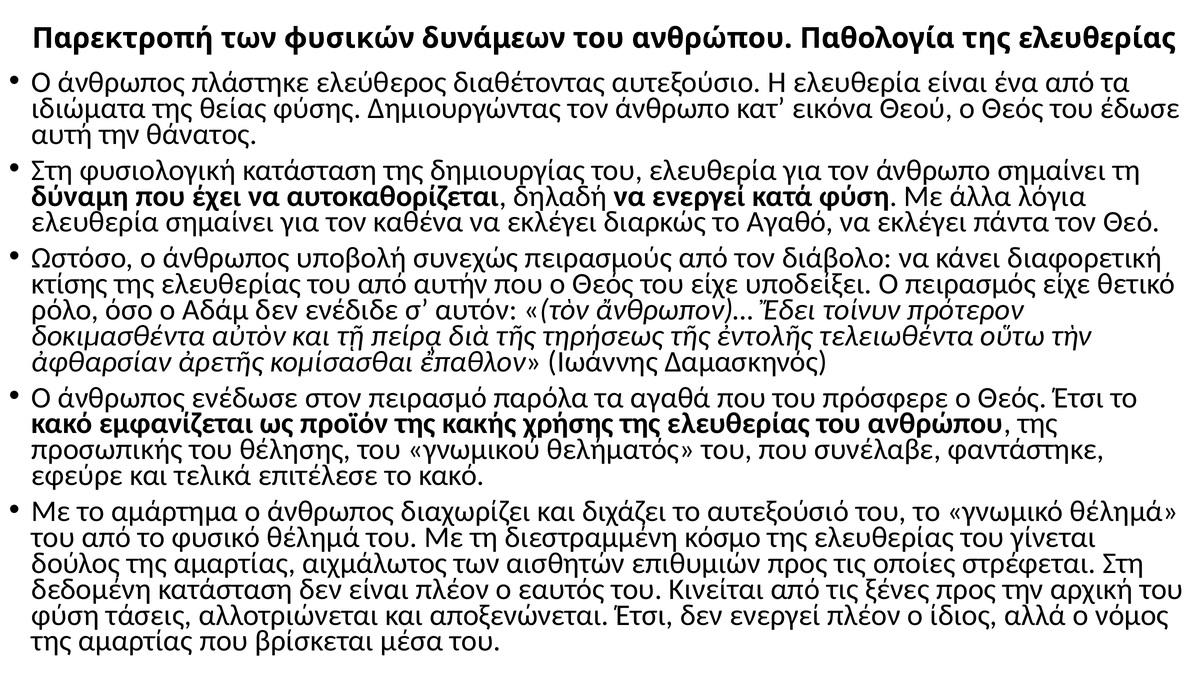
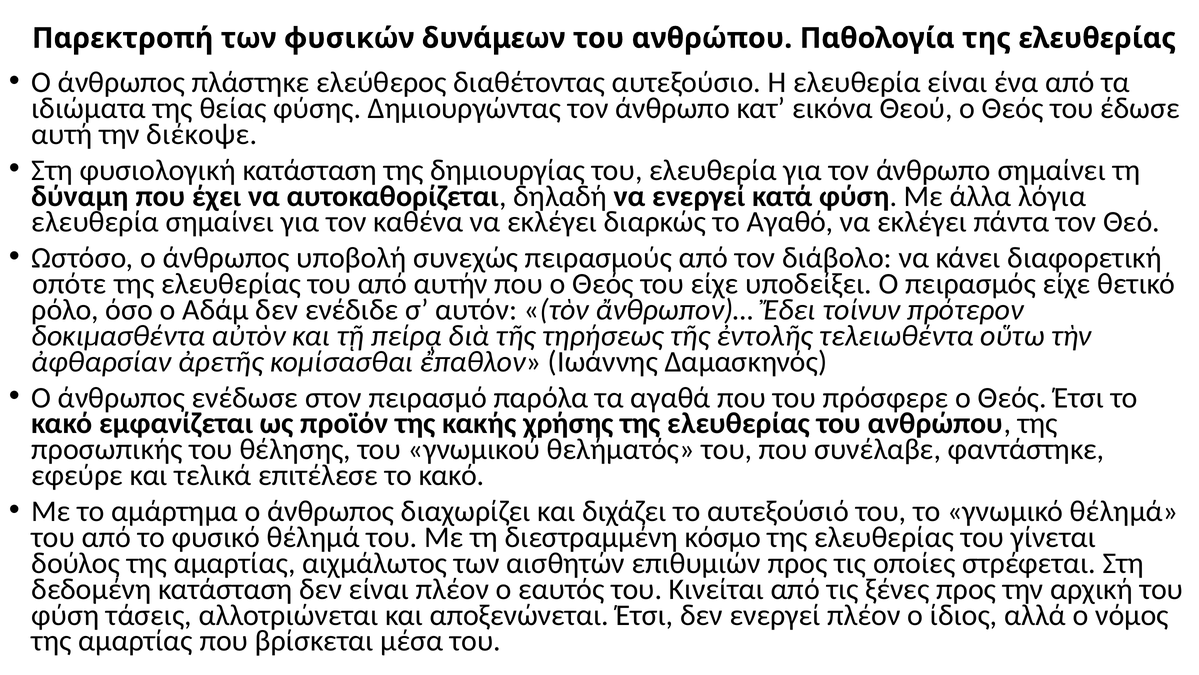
θάνατος: θάνατος -> διέκοψε
κτίσης: κτίσης -> οπότε
